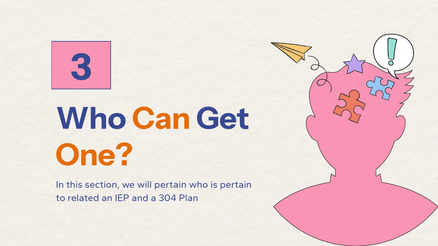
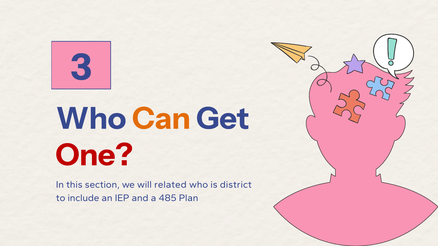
One colour: orange -> red
will pertain: pertain -> related
is pertain: pertain -> district
related: related -> include
304: 304 -> 485
